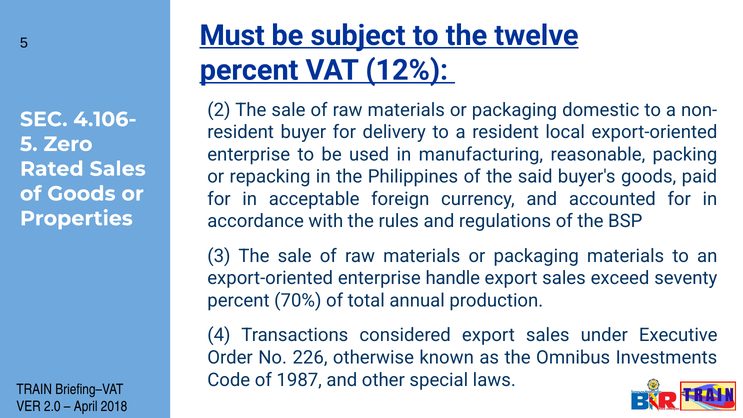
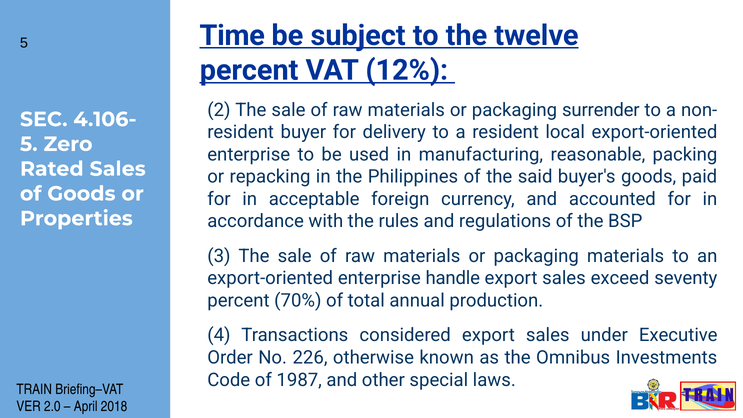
Must: Must -> Time
domestic: domestic -> surrender
